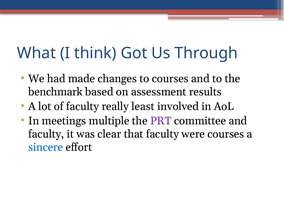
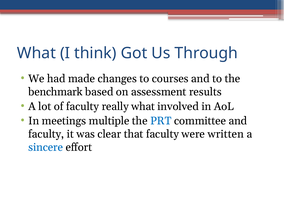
really least: least -> what
PRT colour: purple -> blue
were courses: courses -> written
